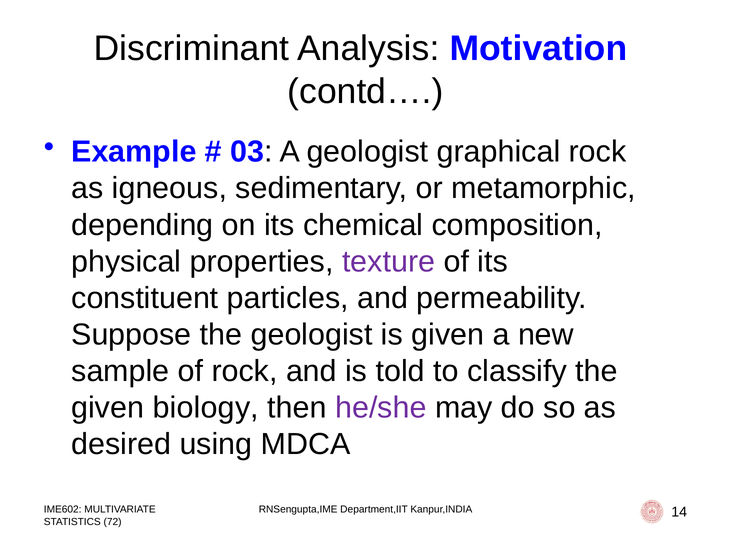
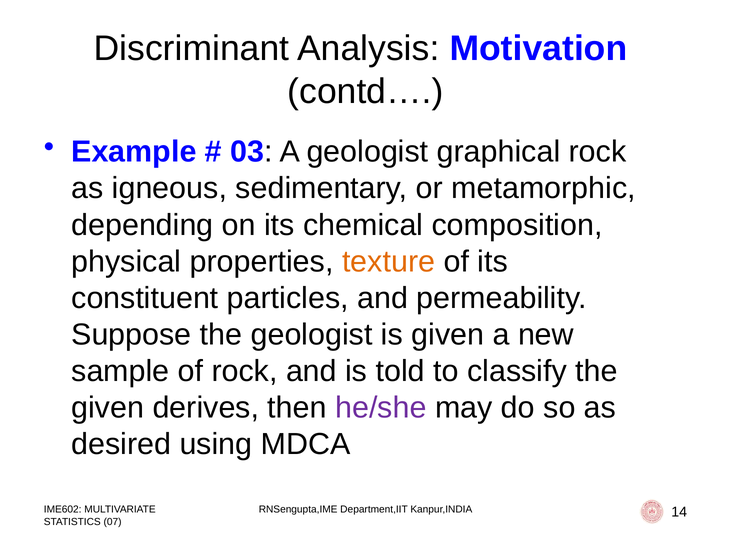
texture colour: purple -> orange
biology: biology -> derives
72: 72 -> 07
